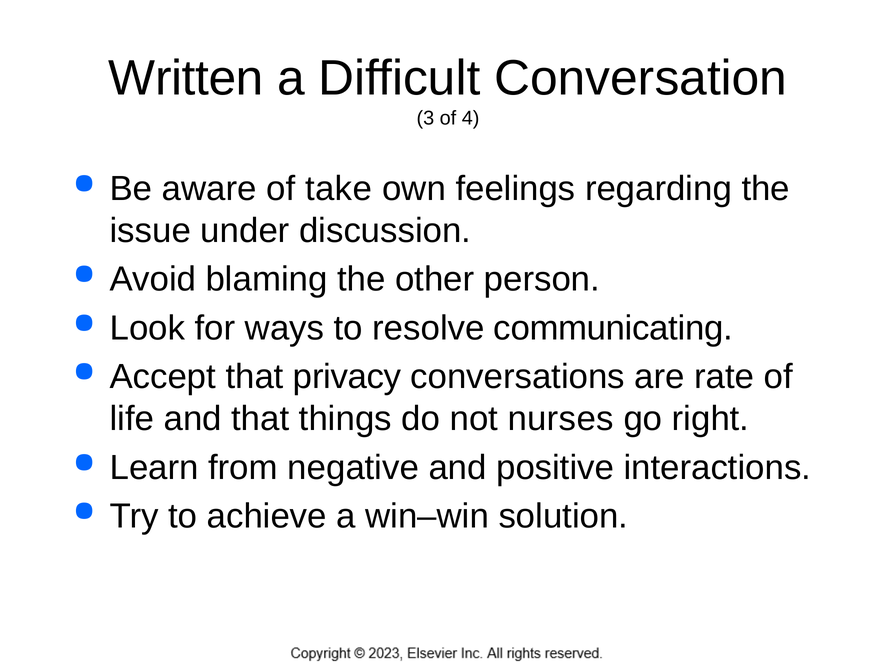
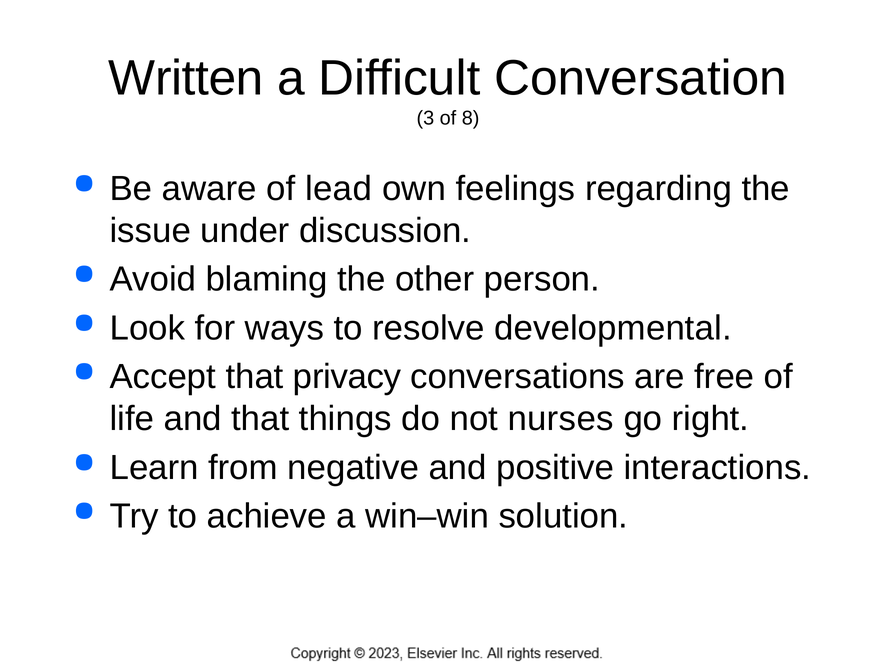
4: 4 -> 8
take: take -> lead
communicating: communicating -> developmental
rate: rate -> free
